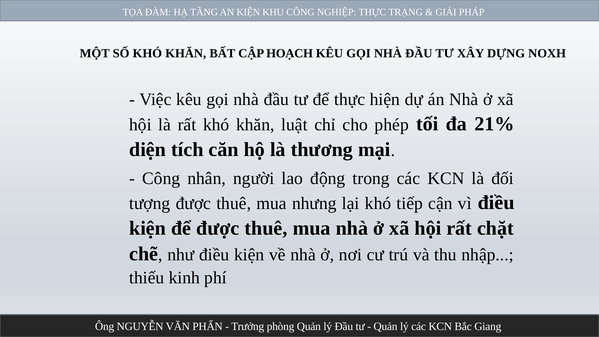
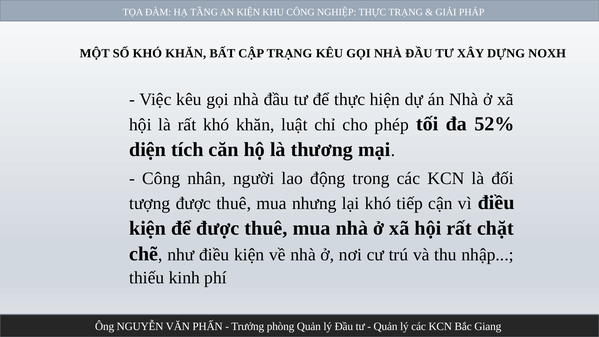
CẬP HOẠCH: HOẠCH -> TRẠNG
21%: 21% -> 52%
